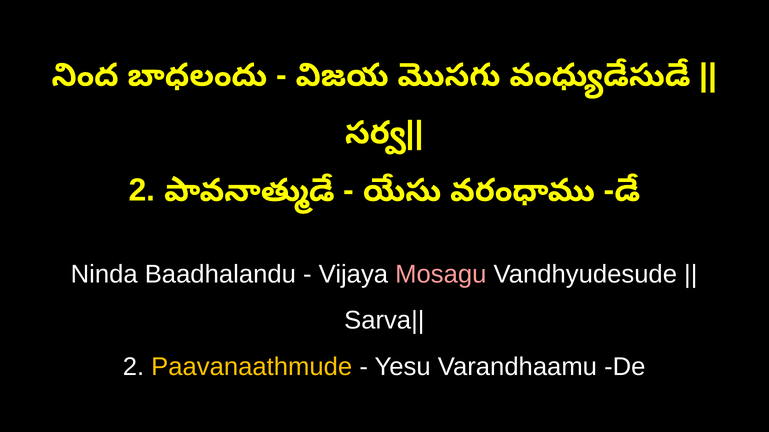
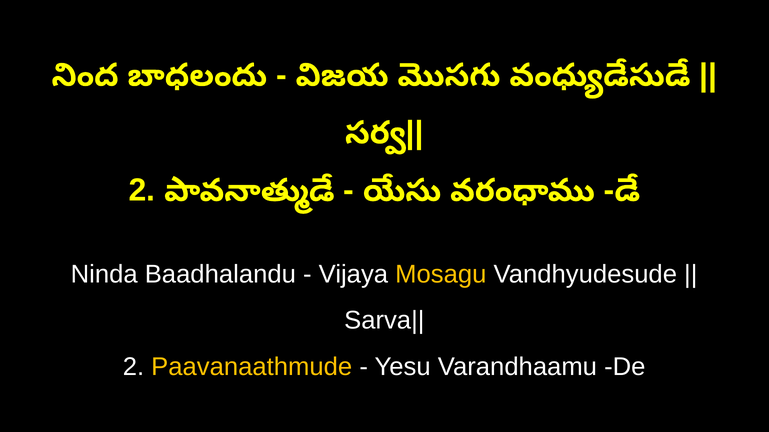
Mosagu colour: pink -> yellow
